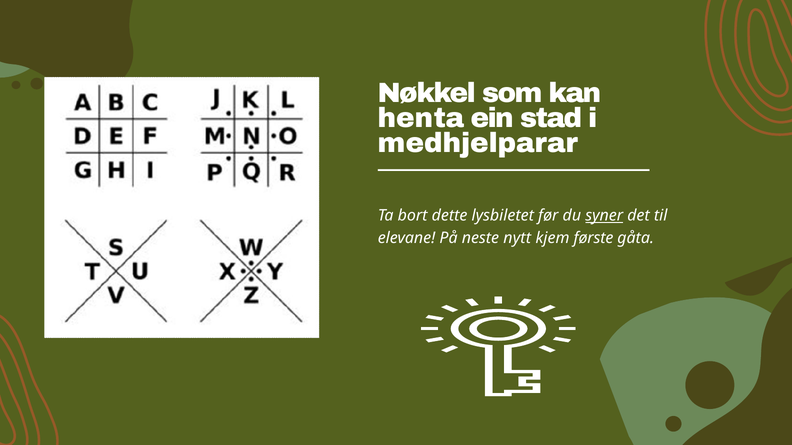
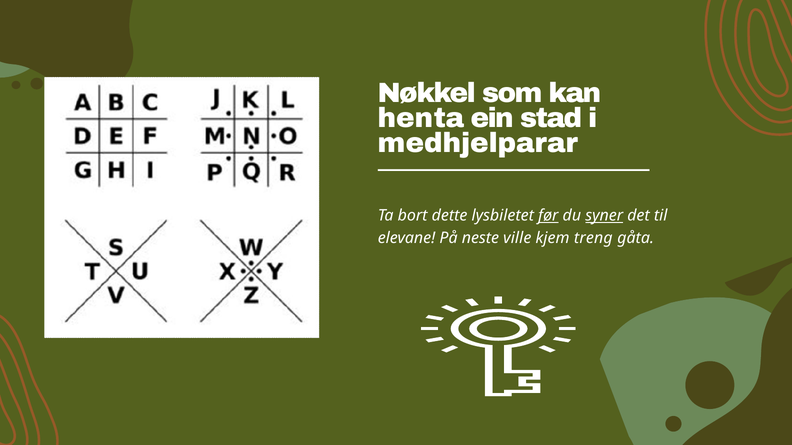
før underline: none -> present
nytt: nytt -> ville
første: første -> treng
